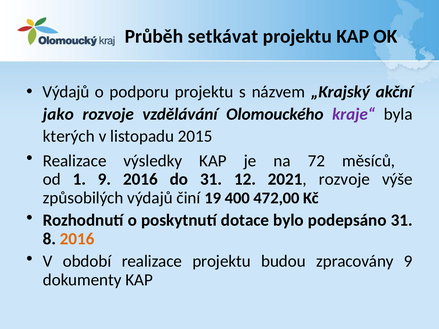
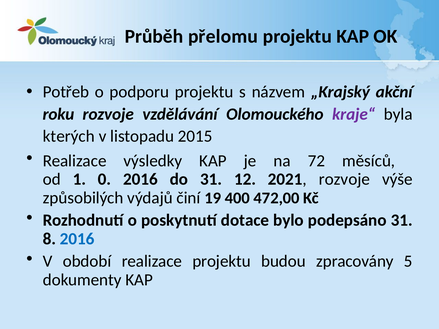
setkávat: setkávat -> přelomu
Výdajů at (66, 92): Výdajů -> Potřeb
jako: jako -> roku
1 9: 9 -> 0
2016 at (77, 239) colour: orange -> blue
zpracovány 9: 9 -> 5
